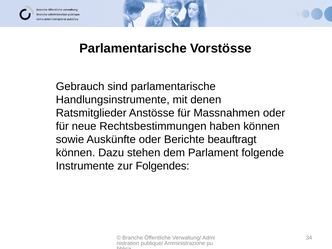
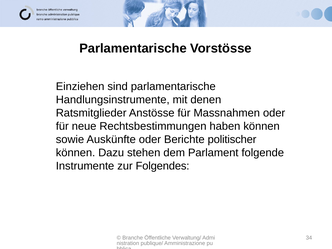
Gebrauch: Gebrauch -> Einziehen
beauftragt: beauftragt -> politischer
